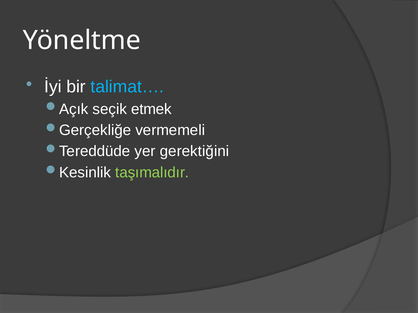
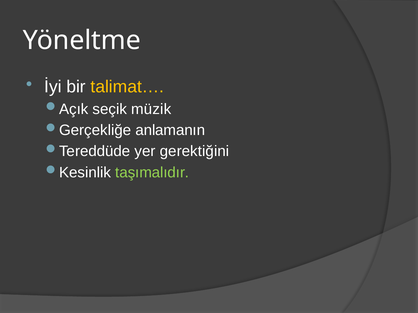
talimat… colour: light blue -> yellow
etmek: etmek -> müzik
vermemeli: vermemeli -> anlamanın
